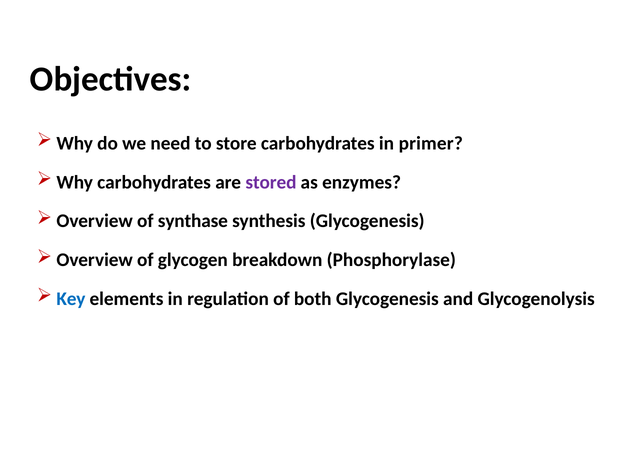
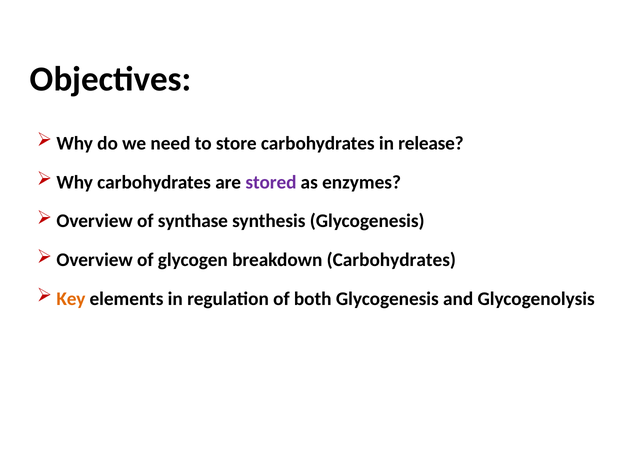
primer: primer -> release
breakdown Phosphorylase: Phosphorylase -> Carbohydrates
Key colour: blue -> orange
